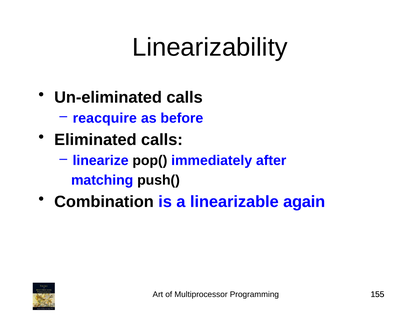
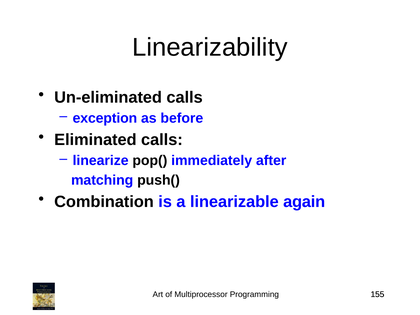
reacquire: reacquire -> exception
